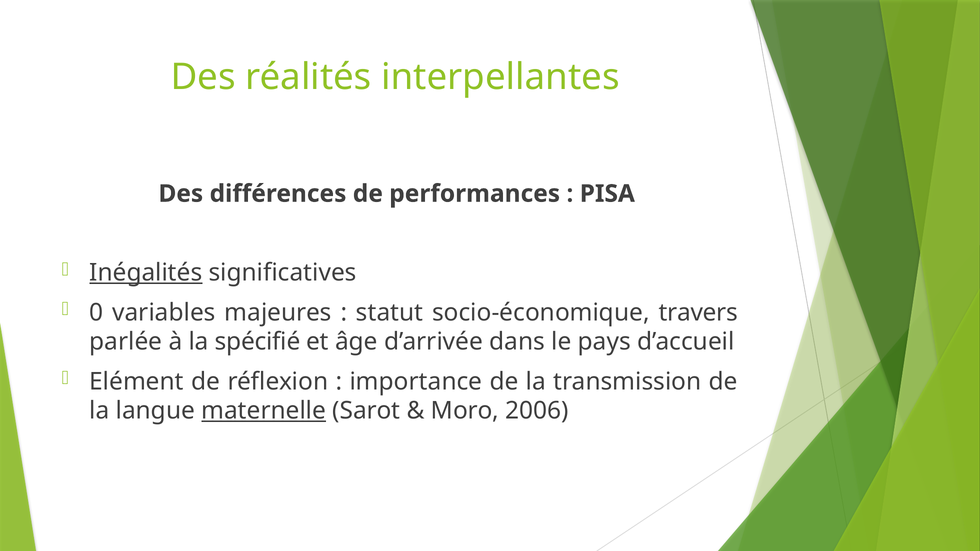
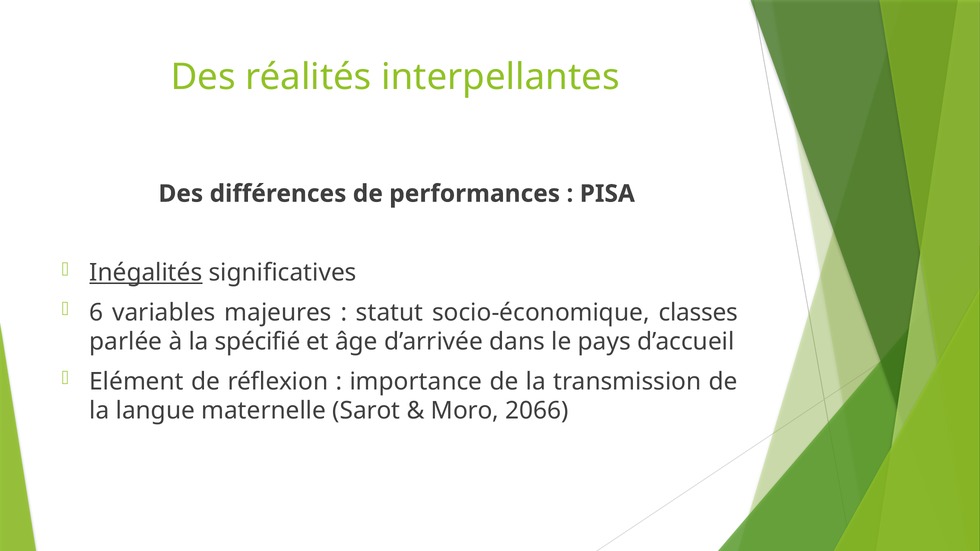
0: 0 -> 6
travers: travers -> classes
maternelle underline: present -> none
2006: 2006 -> 2066
